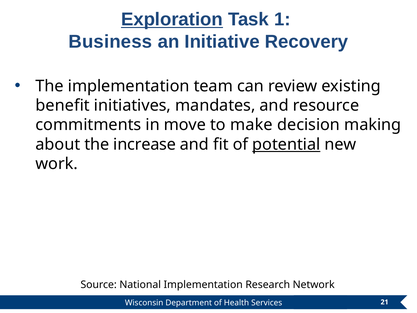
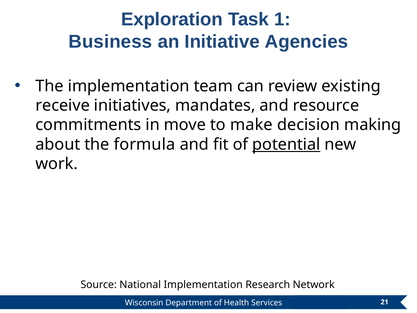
Exploration underline: present -> none
Recovery: Recovery -> Agencies
benefit: benefit -> receive
increase: increase -> formula
